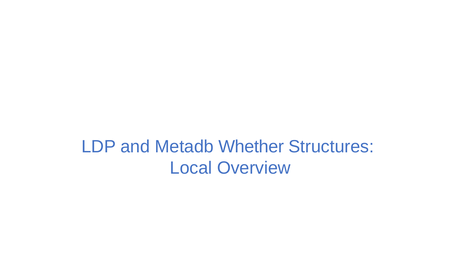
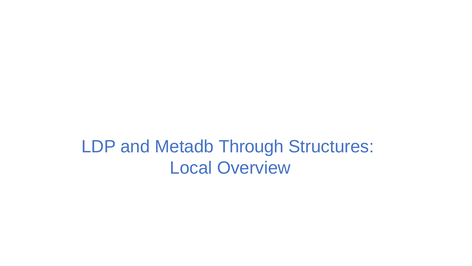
Whether: Whether -> Through
